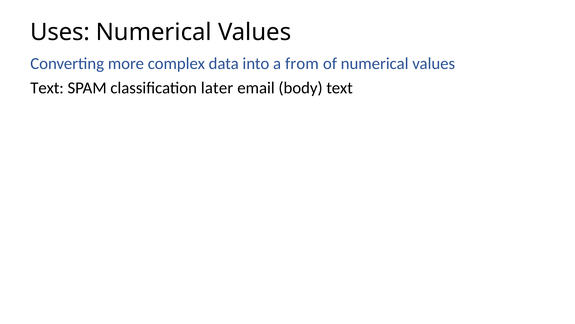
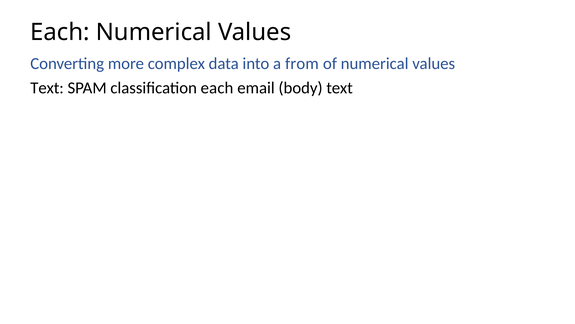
Uses at (60, 32): Uses -> Each
classification later: later -> each
